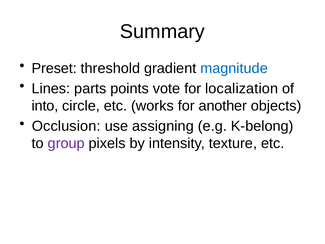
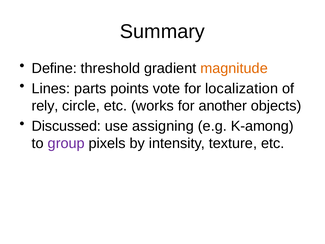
Preset: Preset -> Define
magnitude colour: blue -> orange
into: into -> rely
Occlusion: Occlusion -> Discussed
K-belong: K-belong -> K-among
